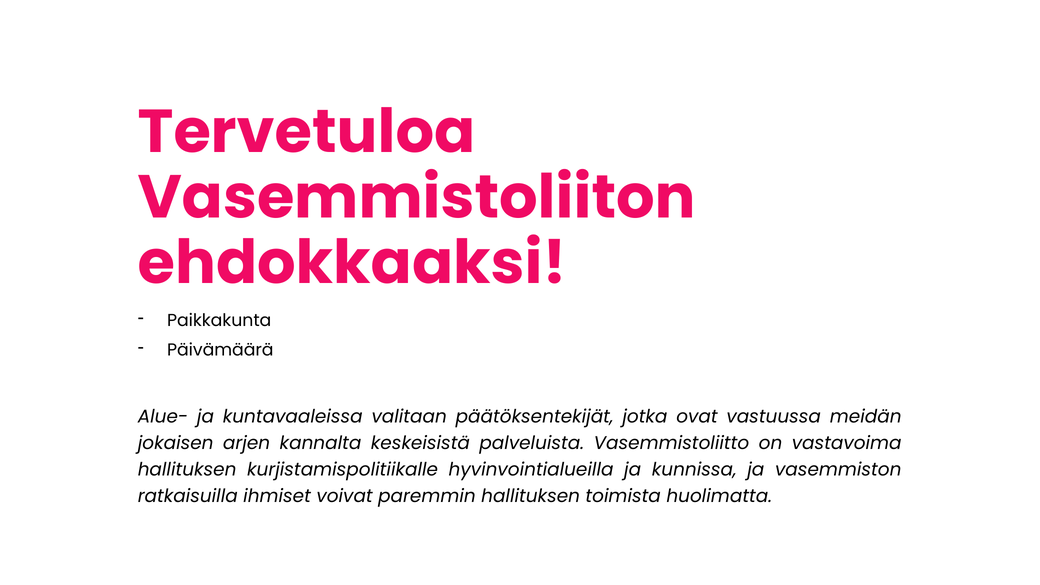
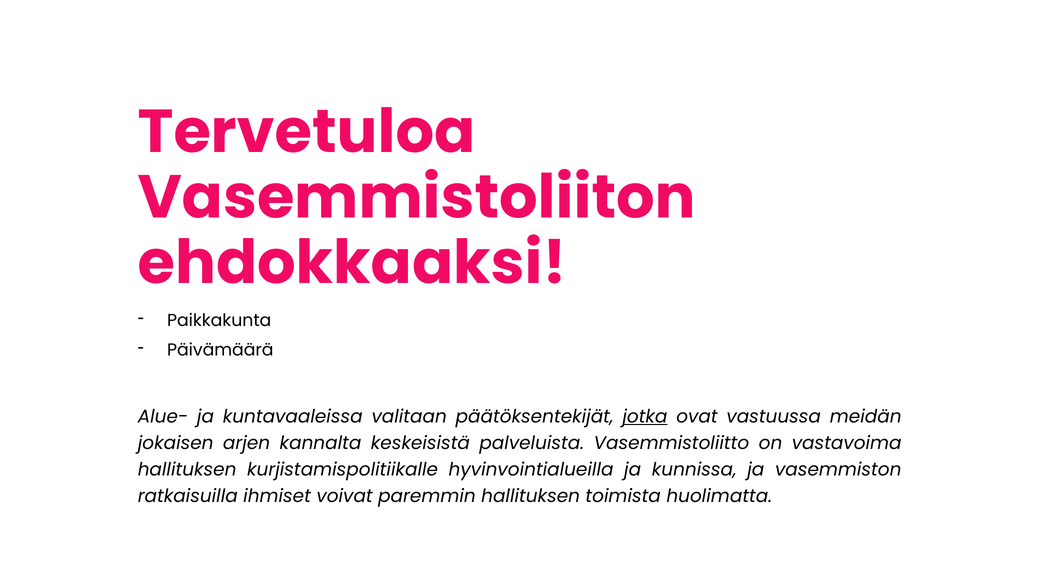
jotka underline: none -> present
